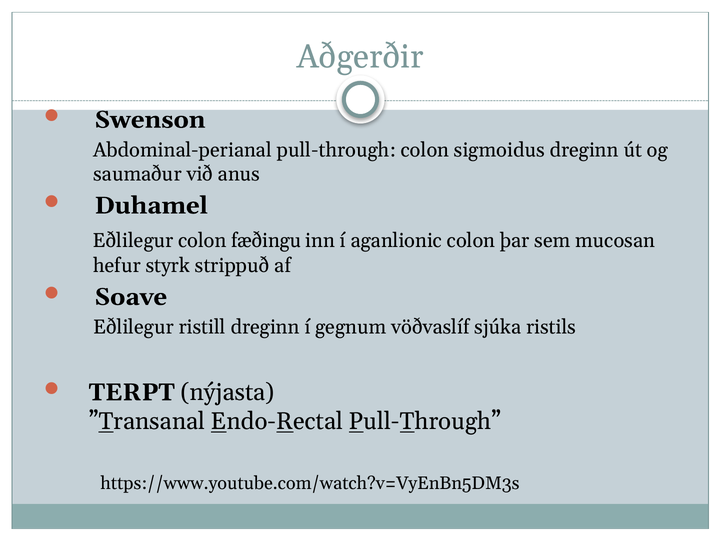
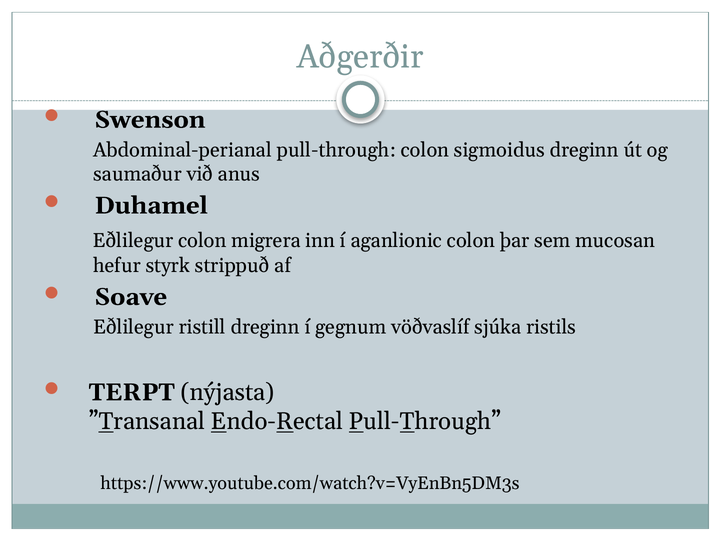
fæðingu: fæðingu -> migrera
